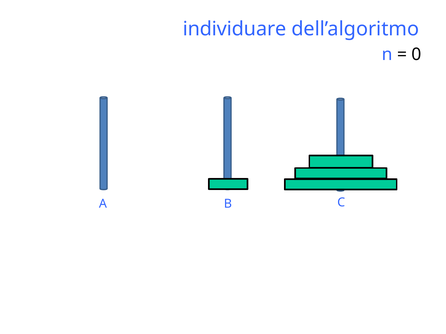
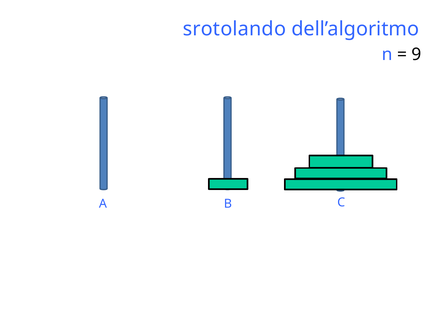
individuare: individuare -> srotolando
0: 0 -> 9
